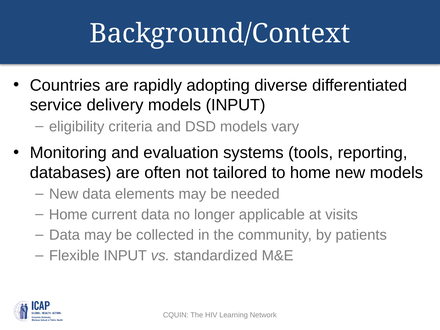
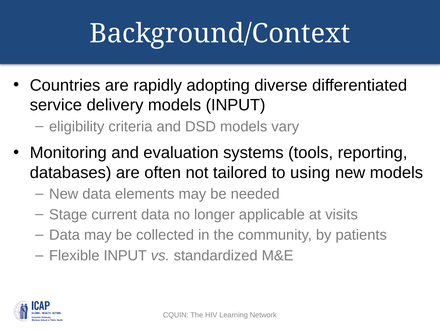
to home: home -> using
Home at (68, 215): Home -> Stage
